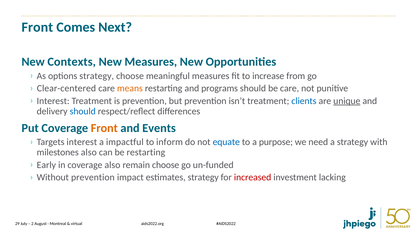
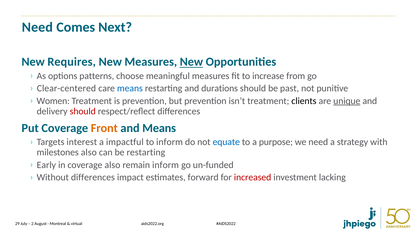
Front at (37, 27): Front -> Need
Contexts: Contexts -> Requires
New at (191, 62) underline: none -> present
options strategy: strategy -> patterns
means at (130, 88) colour: orange -> blue
programs: programs -> durations
be care: care -> past
Interest at (53, 101): Interest -> Women
clients colour: blue -> black
should at (83, 111) colour: blue -> red
and Events: Events -> Means
remain choose: choose -> inform
Without prevention: prevention -> differences
estimates strategy: strategy -> forward
